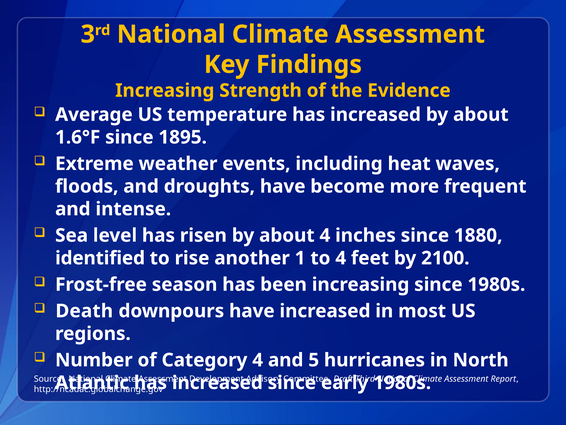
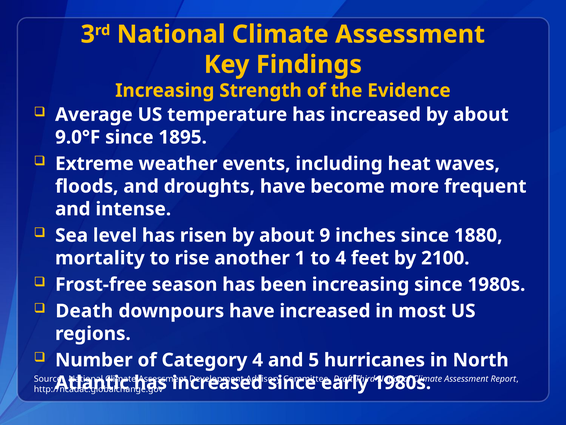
1.6°F: 1.6°F -> 9.0°F
about 4: 4 -> 9
identified: identified -> mortality
